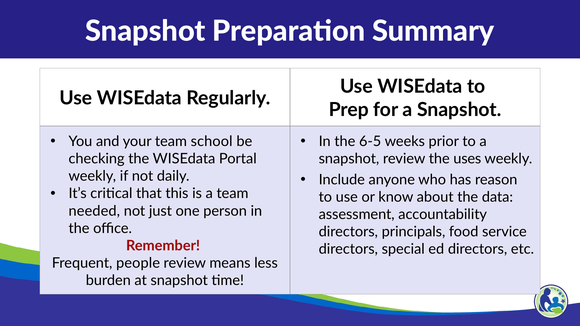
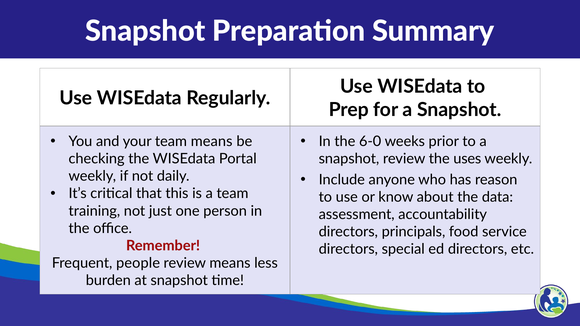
team school: school -> means
6-5: 6-5 -> 6-0
needed: needed -> training
